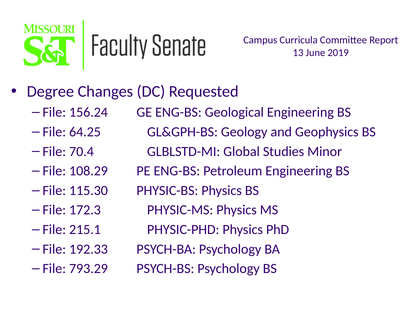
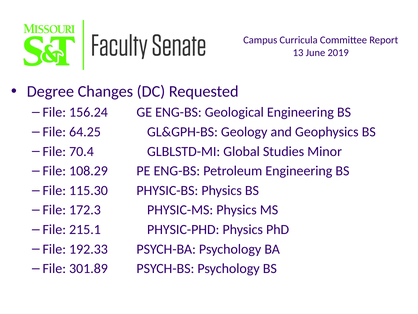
793.29: 793.29 -> 301.89
